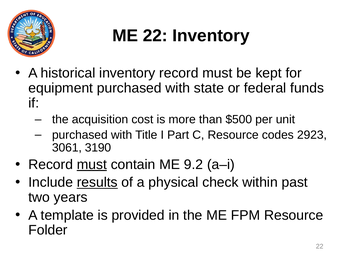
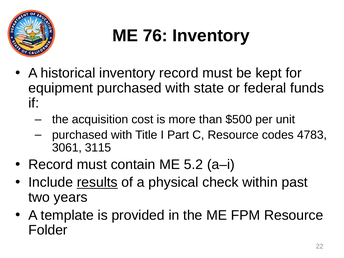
ME 22: 22 -> 76
2923: 2923 -> 4783
3190: 3190 -> 3115
must at (92, 165) underline: present -> none
9.2: 9.2 -> 5.2
